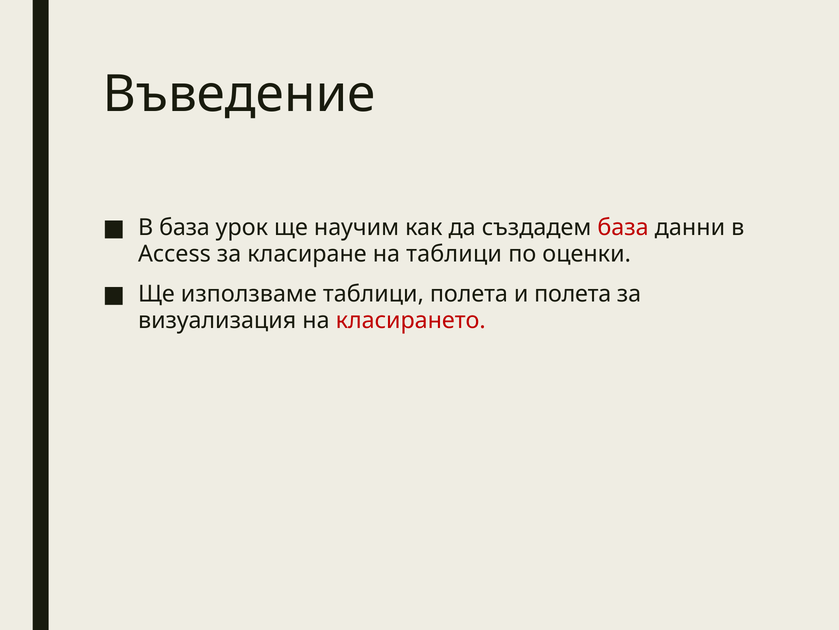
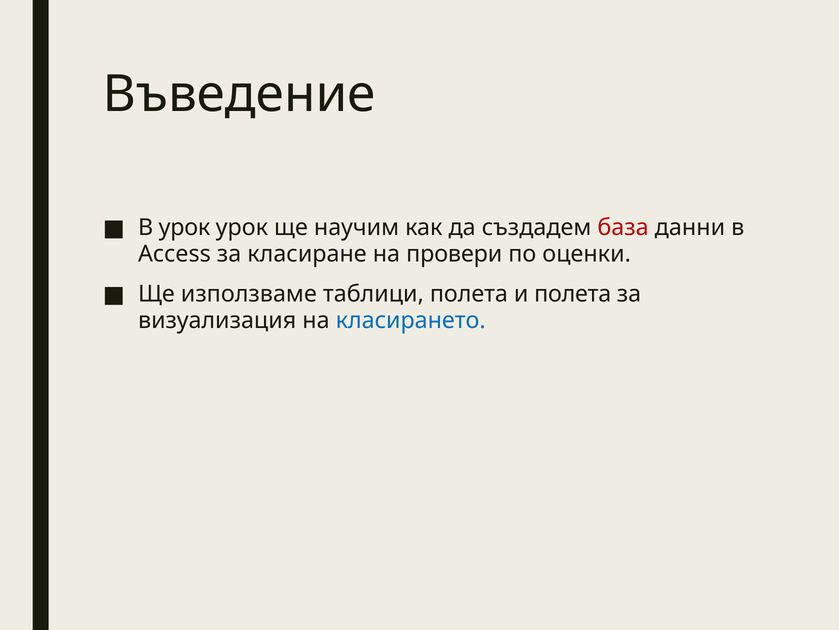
В база: база -> урок
на таблици: таблици -> провери
класирането colour: red -> blue
